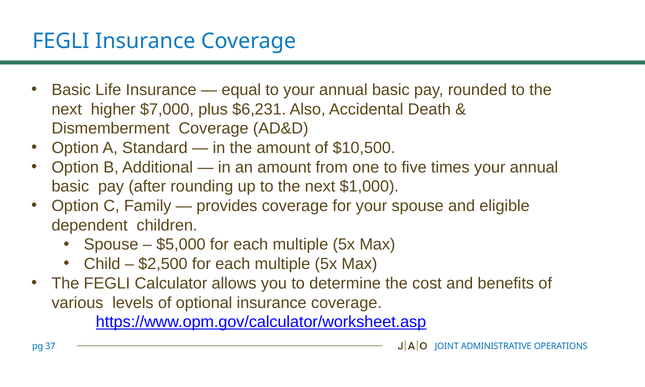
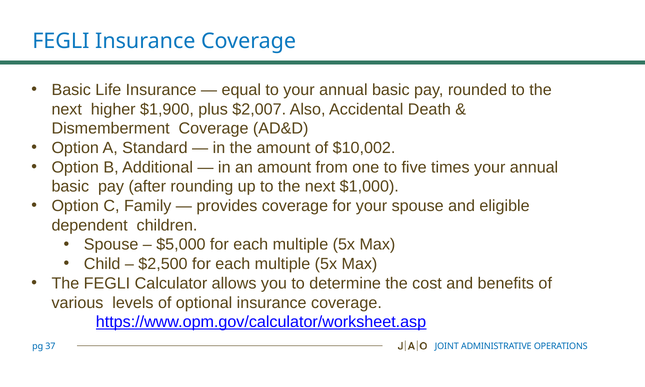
$7,000: $7,000 -> $1,900
$6,231: $6,231 -> $2,007
$10,500: $10,500 -> $10,002
